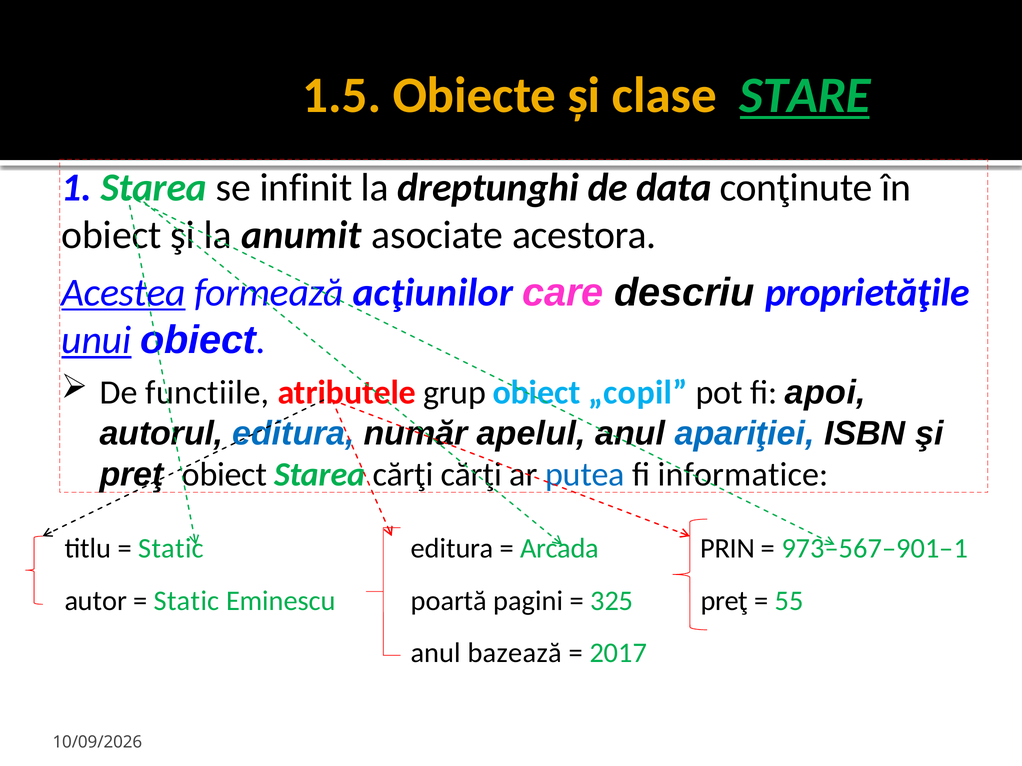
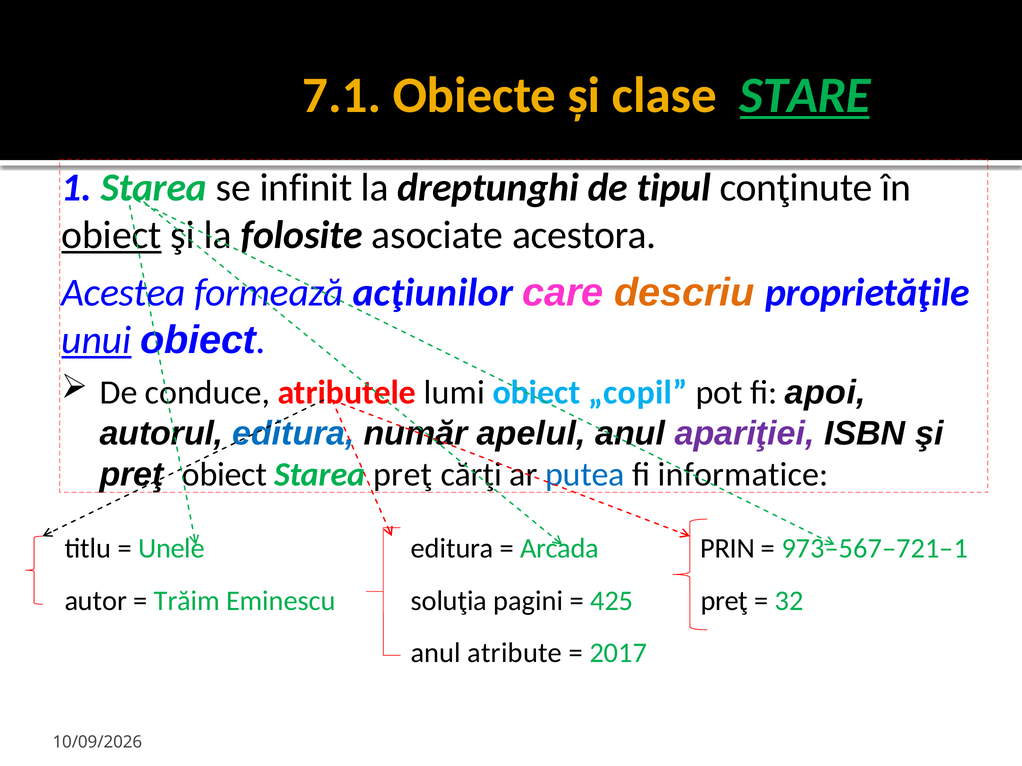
1.5: 1.5 -> 7.1
data: data -> tipul
obiect at (111, 235) underline: none -> present
anumit: anumit -> folosite
Acestea underline: present -> none
descriu colour: black -> orange
functiile: functiile -> conduce
grup: grup -> lumi
apariţiei colour: blue -> purple
Starea cărţi: cărţi -> preţ
Static at (171, 549): Static -> Unele
973–567–901–1: 973–567–901–1 -> 973–567–721–1
Static at (187, 601): Static -> Trăim
poartă: poartă -> soluţia
325: 325 -> 425
55: 55 -> 32
bazează: bazează -> atribute
